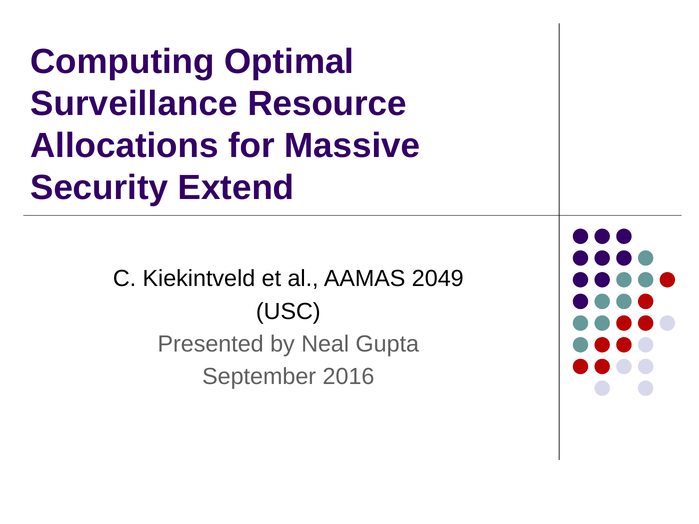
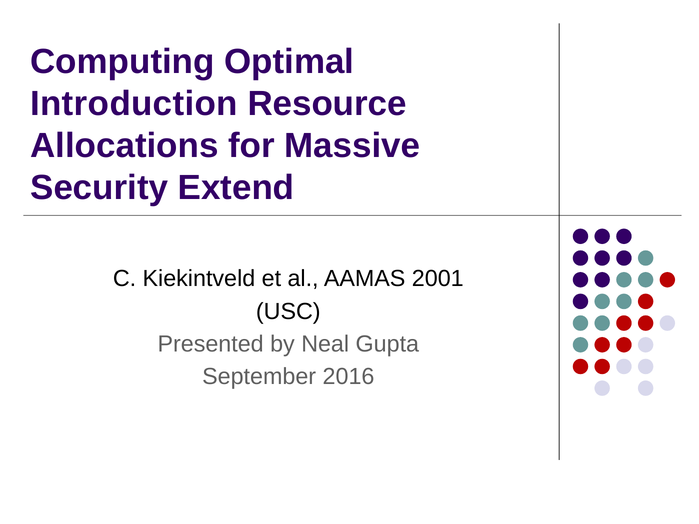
Surveillance: Surveillance -> Introduction
2049: 2049 -> 2001
